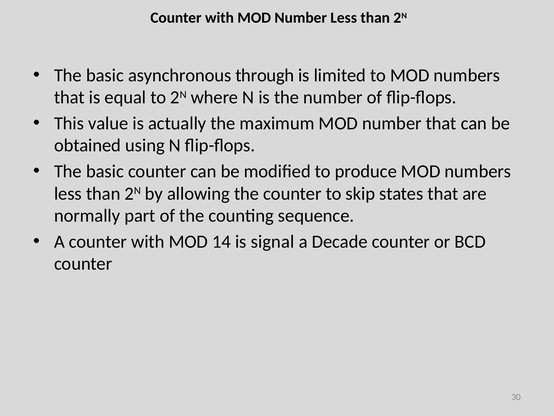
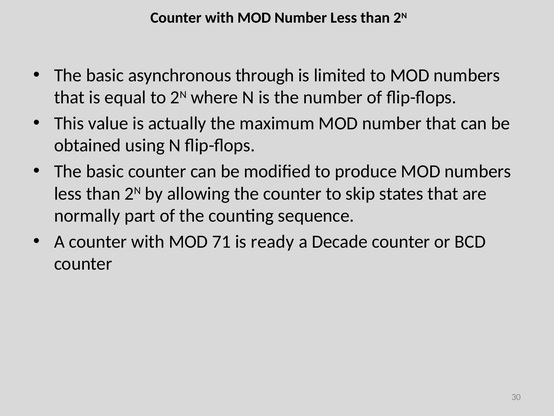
14: 14 -> 71
signal: signal -> ready
